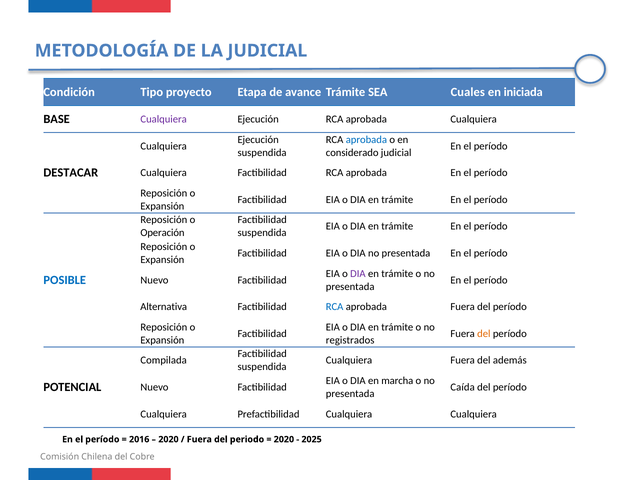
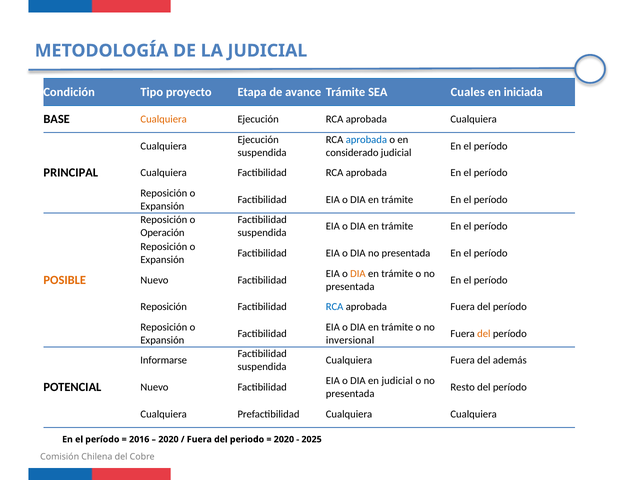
Cualquiera at (164, 119) colour: purple -> orange
DESTACAR: DESTACAR -> PRINCIPAL
DIA at (358, 274) colour: purple -> orange
POSIBLE colour: blue -> orange
Alternativa at (164, 307): Alternativa -> Reposición
registrados: registrados -> inversional
Compilada: Compilada -> Informarse
en marcha: marcha -> judicial
Caída: Caída -> Resto
